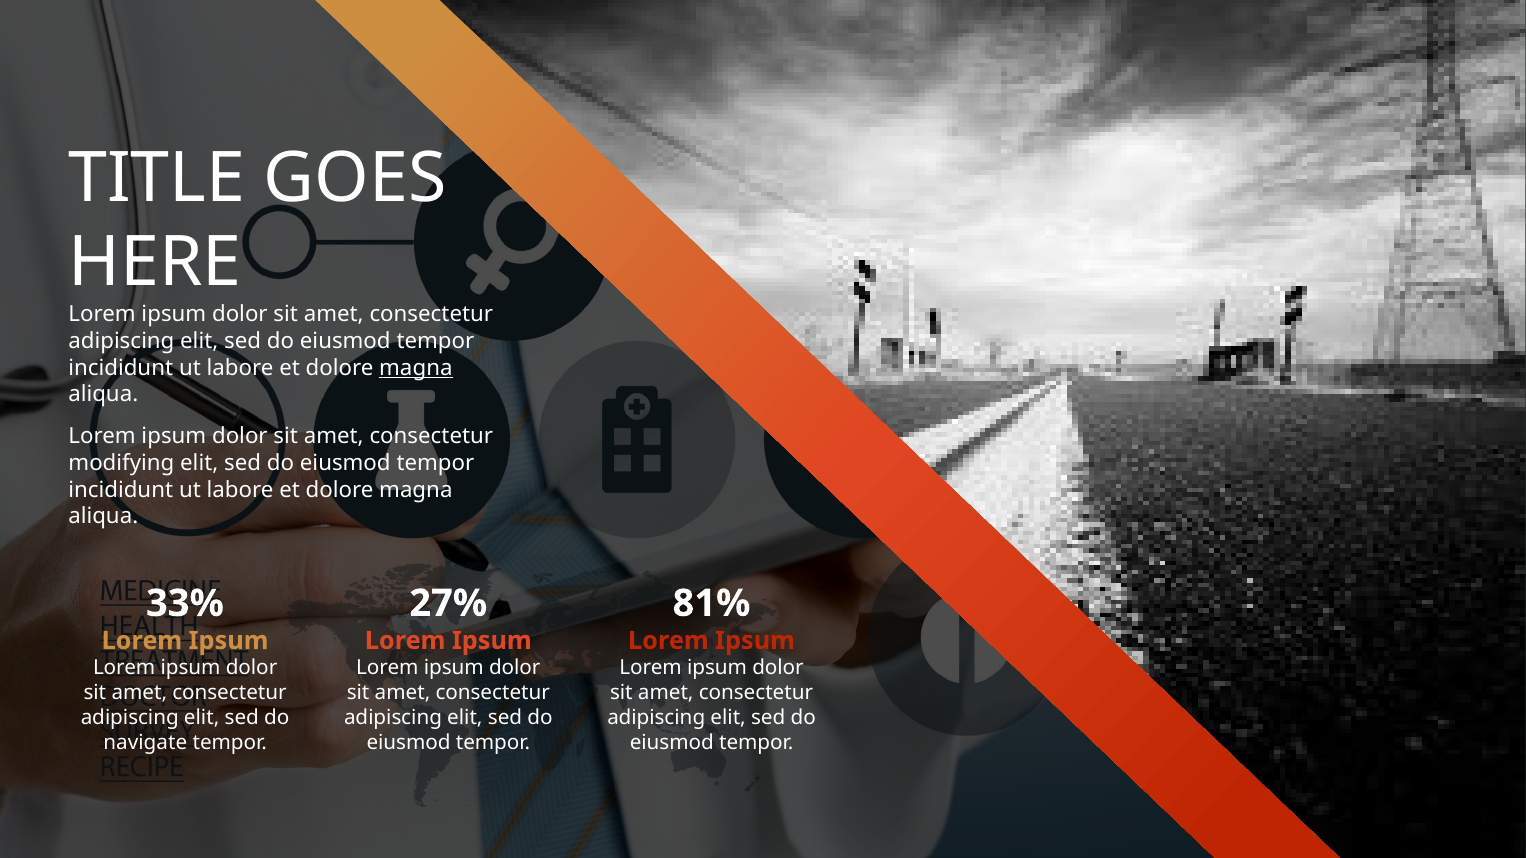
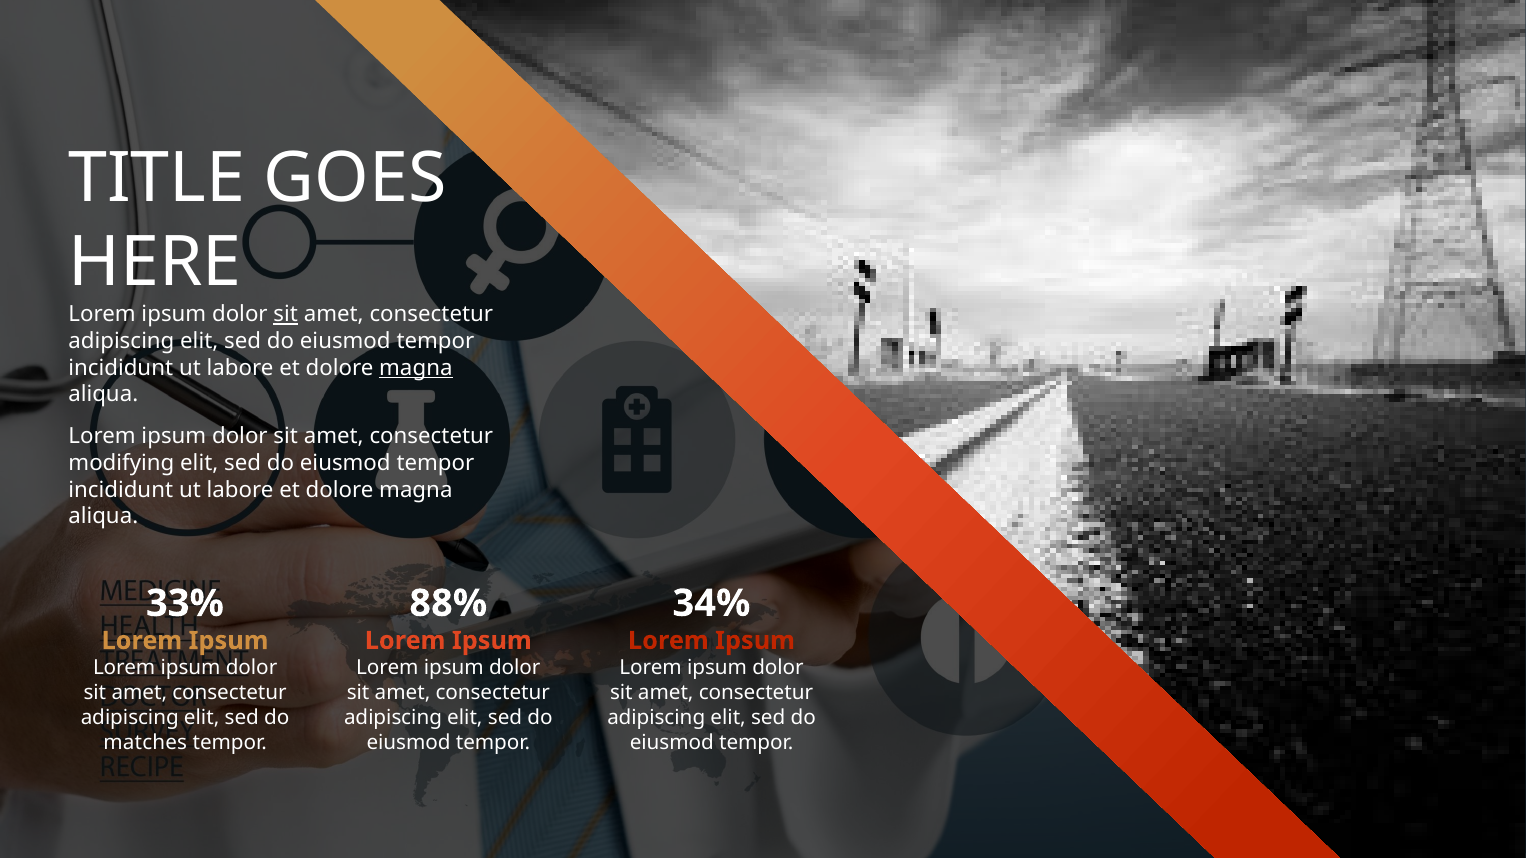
sit at (286, 315) underline: none -> present
27%: 27% -> 88%
81%: 81% -> 34%
navigate: navigate -> matches
